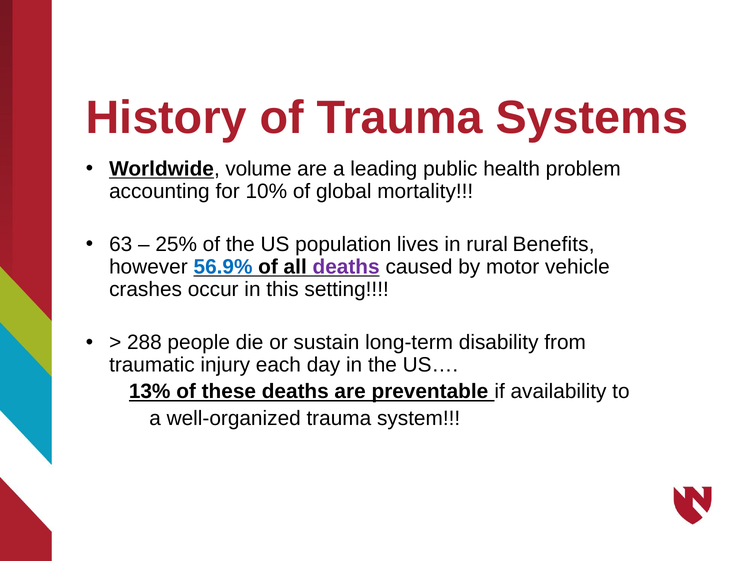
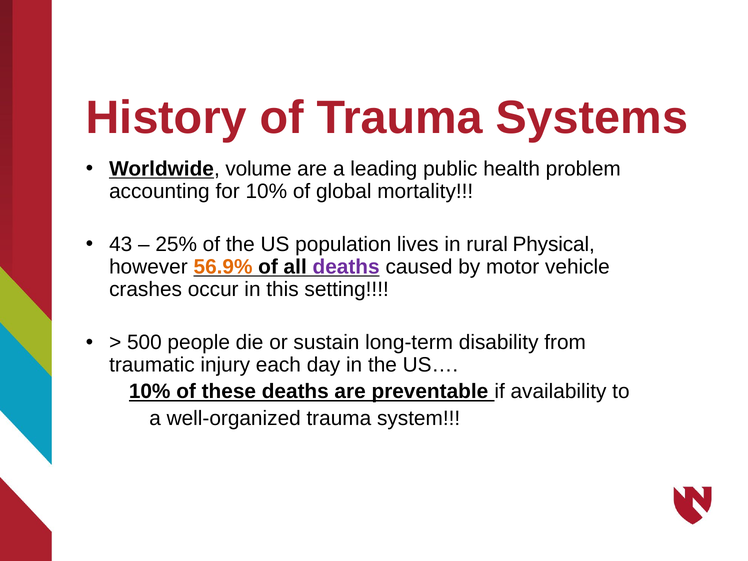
63: 63 -> 43
Benefits: Benefits -> Physical
56.9% colour: blue -> orange
288: 288 -> 500
13% at (150, 392): 13% -> 10%
